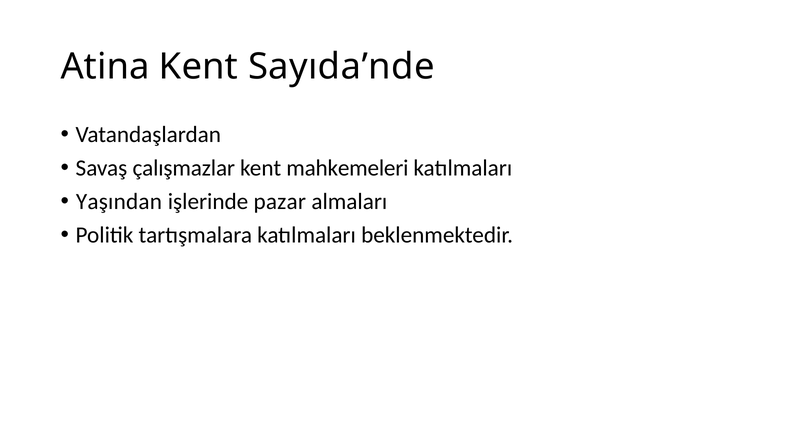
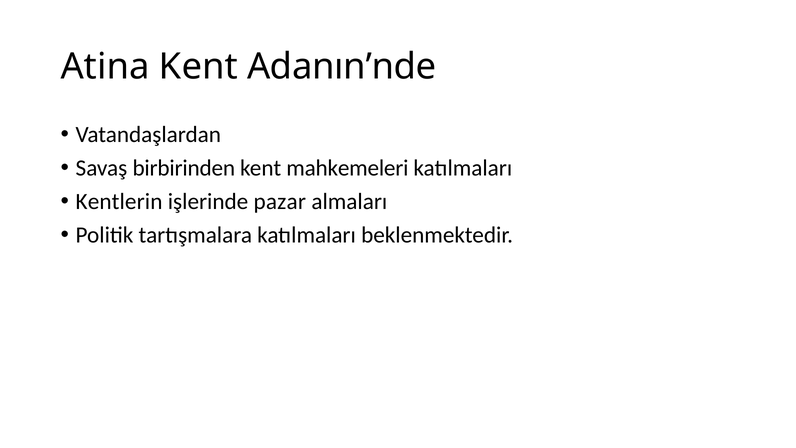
Sayıda’nde: Sayıda’nde -> Adanın’nde
çalışmazlar: çalışmazlar -> birbirinden
Yaşından: Yaşından -> Kentlerin
